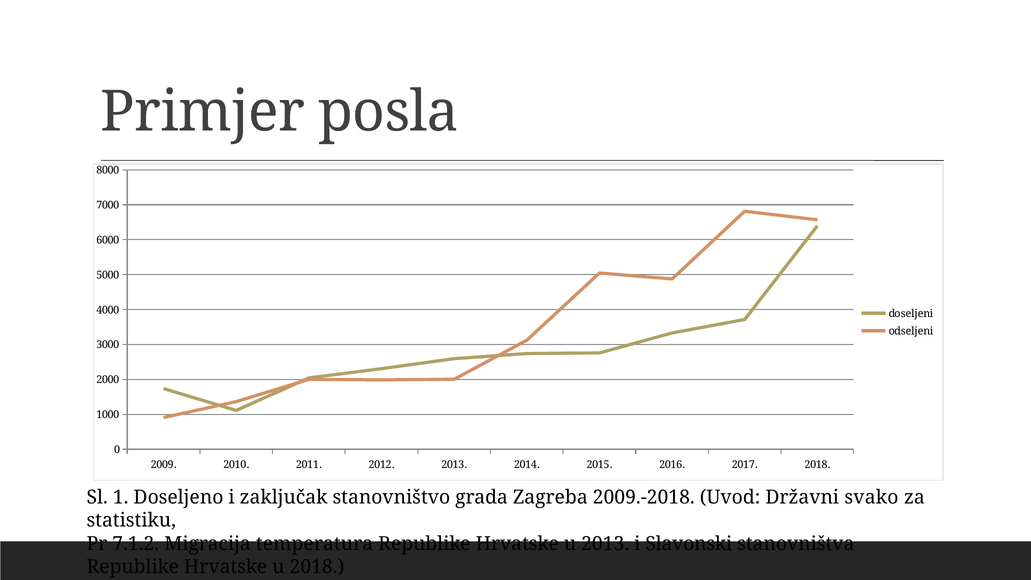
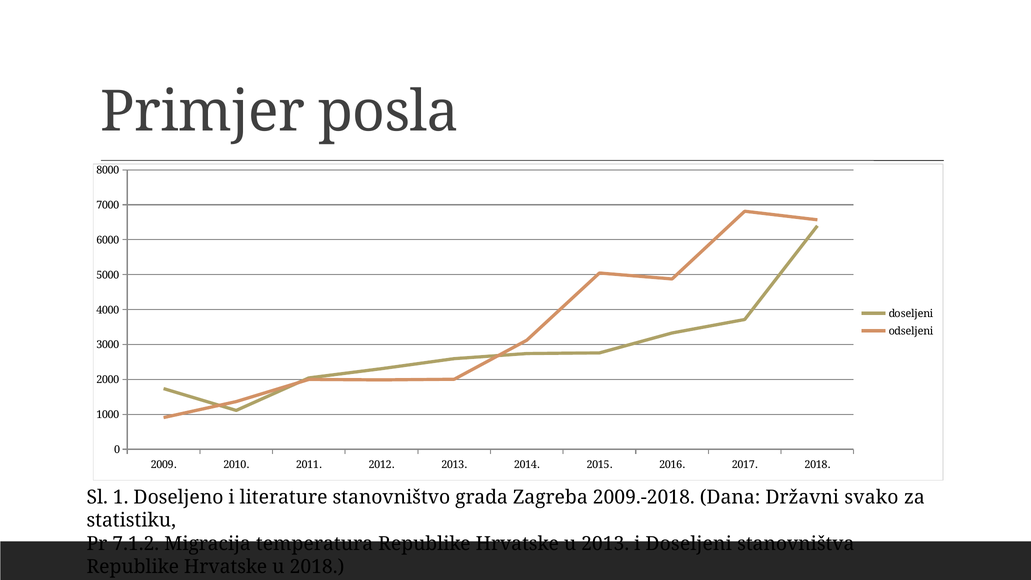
zaključak: zaključak -> literature
Uvod: Uvod -> Dana
i Slavonski: Slavonski -> Doseljeni
